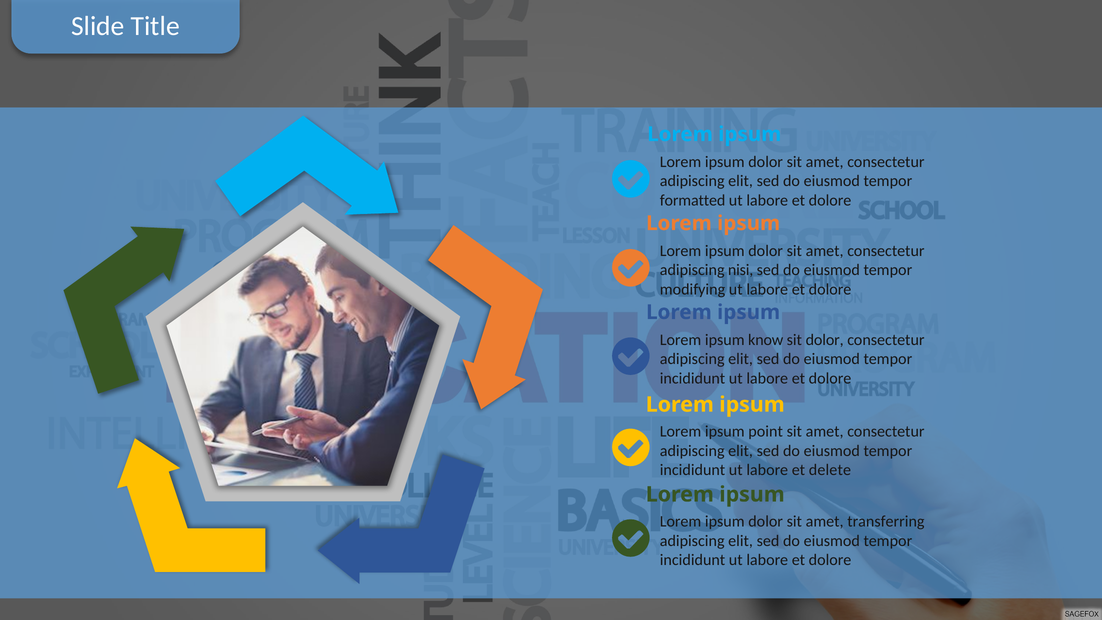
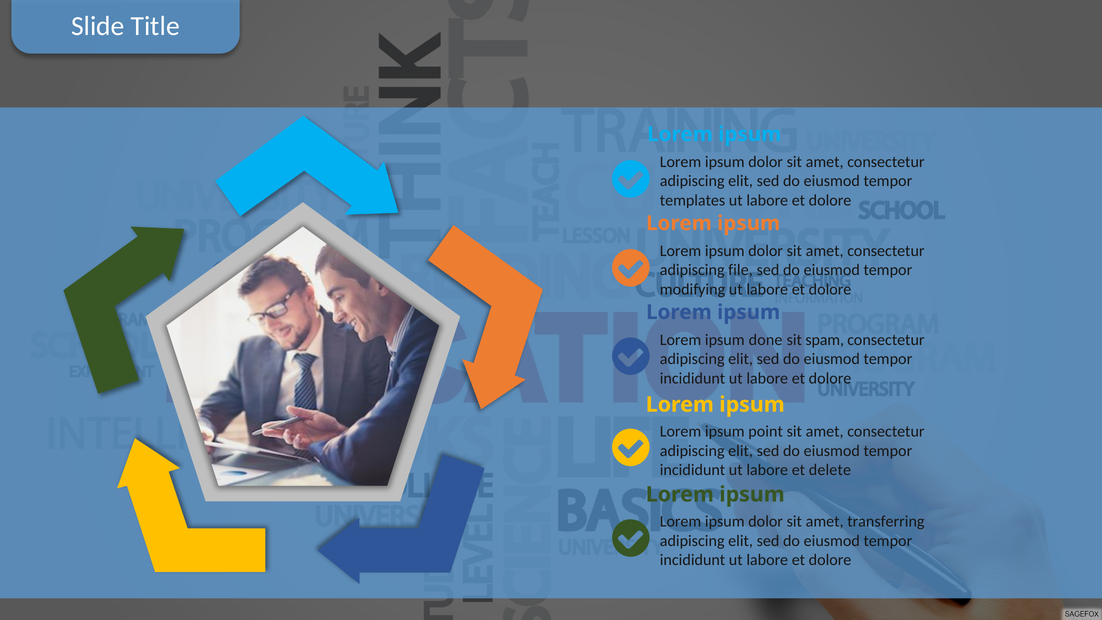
formatted: formatted -> templates
nisi: nisi -> file
know: know -> done
sit dolor: dolor -> spam
